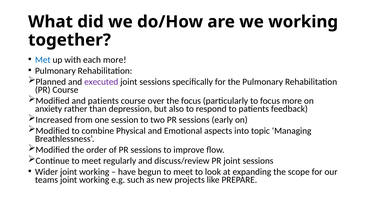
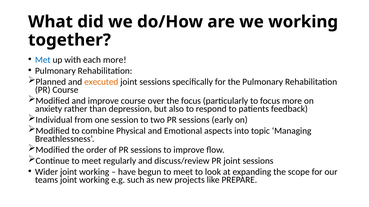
executed colour: purple -> orange
and patients: patients -> improve
Increased: Increased -> Individual
